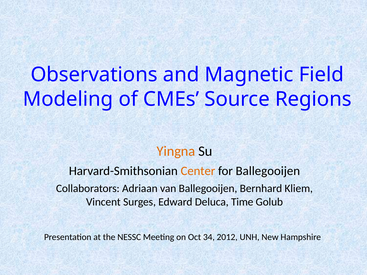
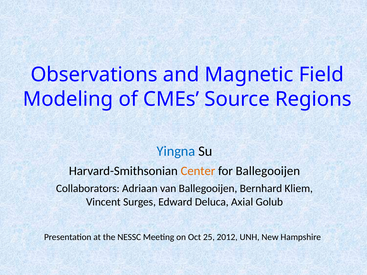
Yingna colour: orange -> blue
Time: Time -> Axial
34: 34 -> 25
